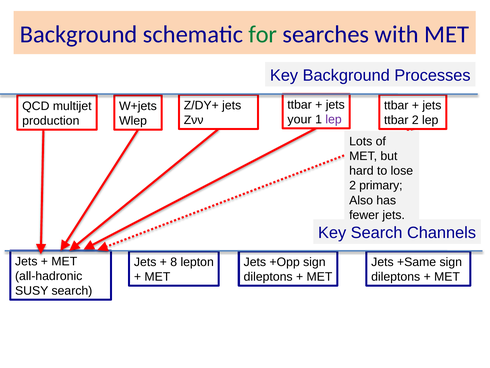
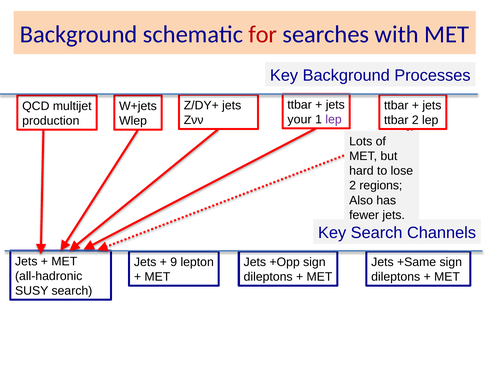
for colour: green -> red
primary: primary -> regions
8: 8 -> 9
